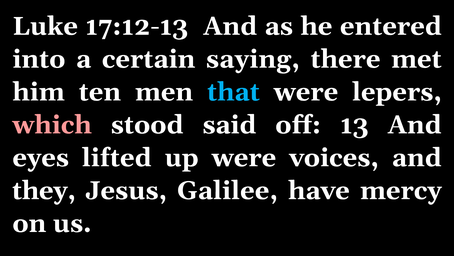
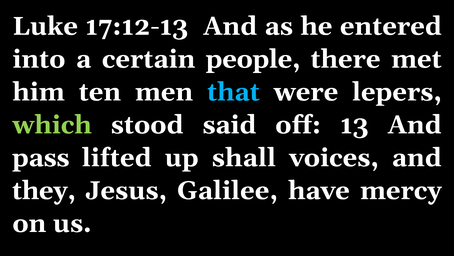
saying: saying -> people
which colour: pink -> light green
eyes: eyes -> pass
up were: were -> shall
